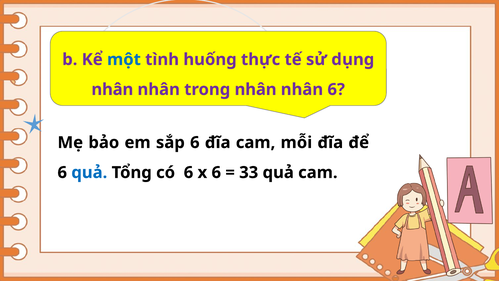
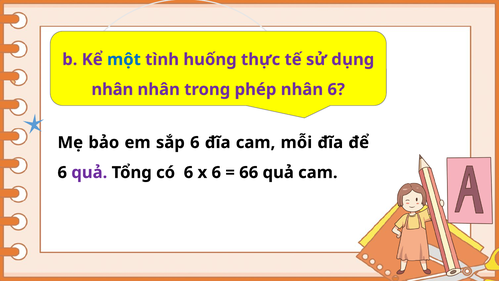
trong nhân: nhân -> phép
quả at (89, 172) colour: blue -> purple
33: 33 -> 66
